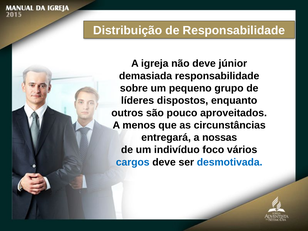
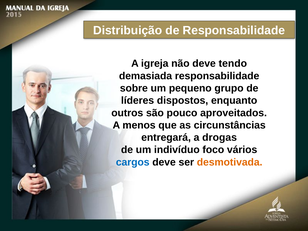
júnior: júnior -> tendo
nossas: nossas -> drogas
desmotivada colour: blue -> orange
